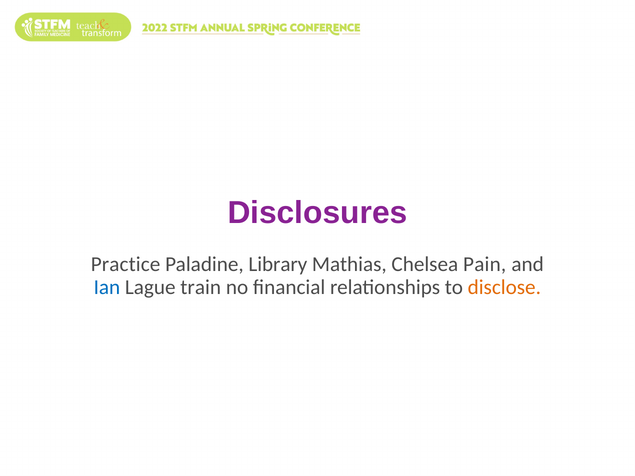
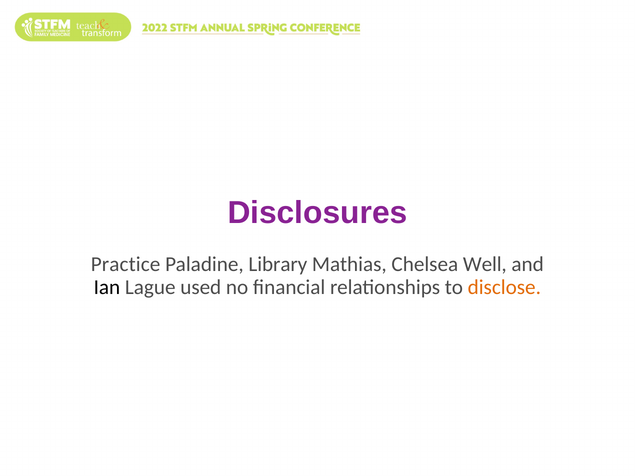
Pain: Pain -> Well
Ian colour: blue -> black
train: train -> used
